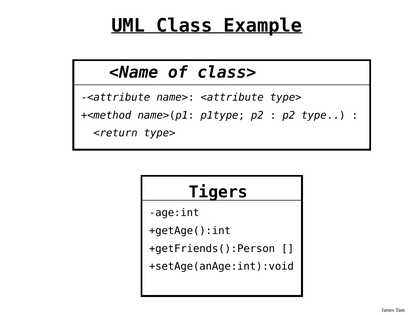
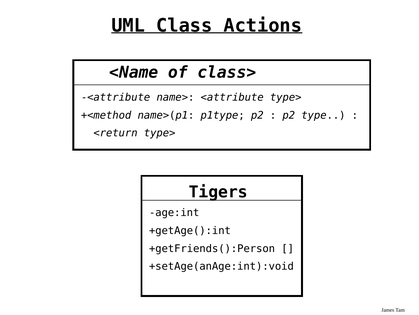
Example: Example -> Actions
